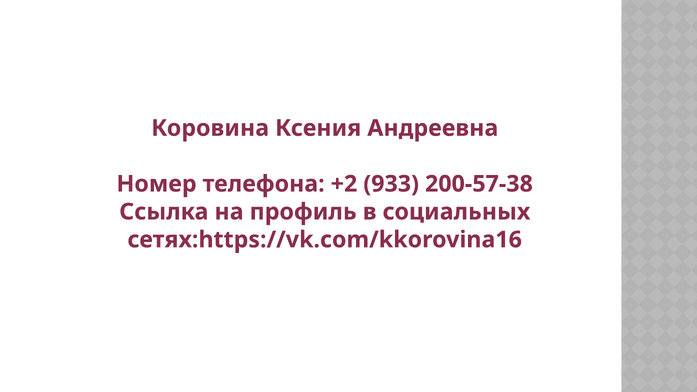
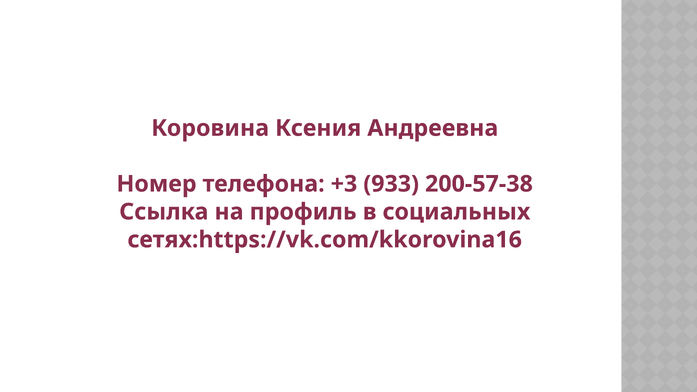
+2: +2 -> +3
